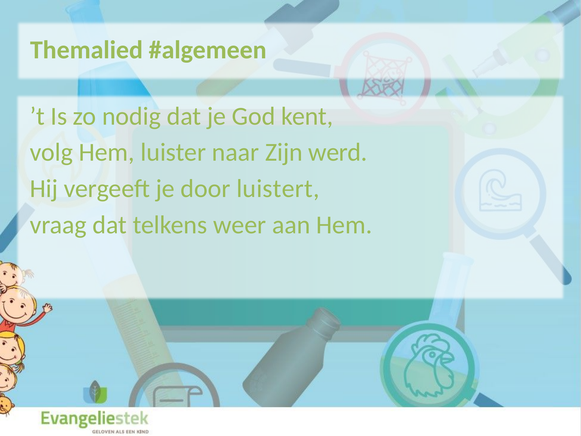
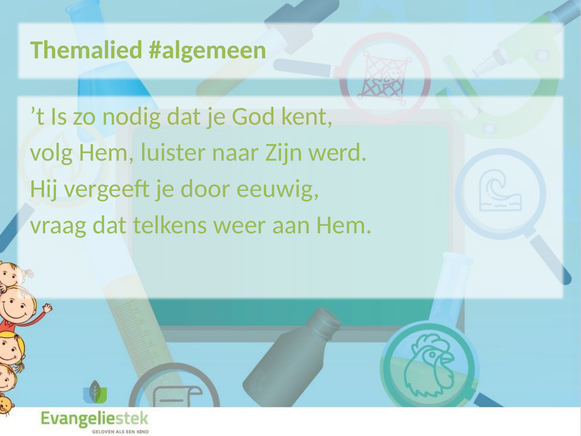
luistert: luistert -> eeuwig
